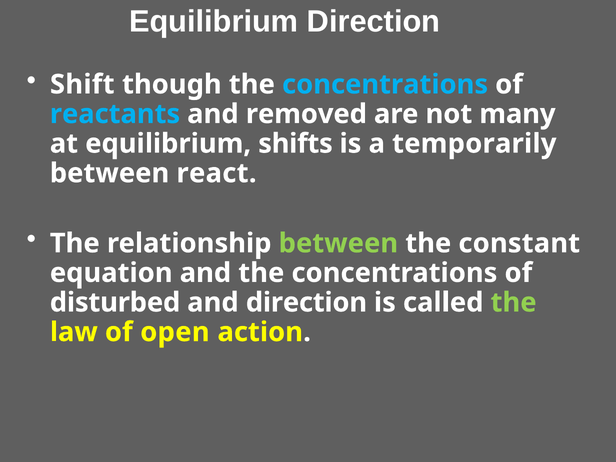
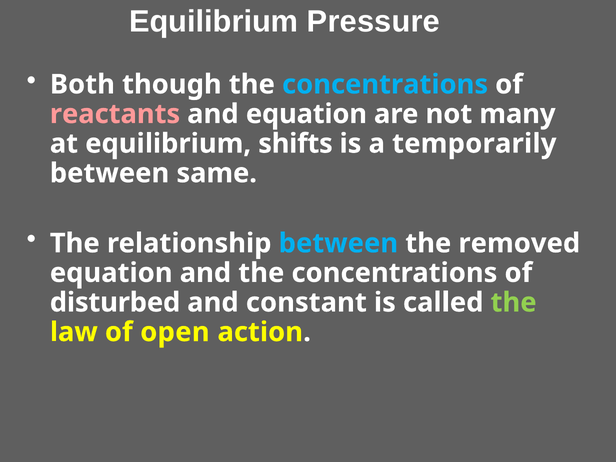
Equilibrium Direction: Direction -> Pressure
Shift: Shift -> Both
reactants colour: light blue -> pink
and removed: removed -> equation
react: react -> same
between at (338, 243) colour: light green -> light blue
constant: constant -> removed
and direction: direction -> constant
